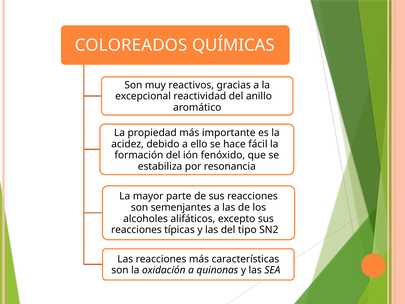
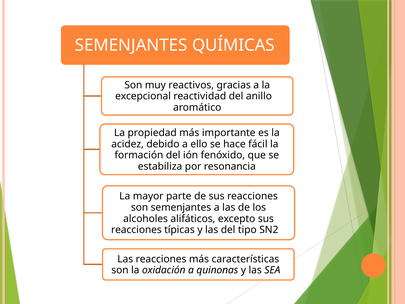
COLOREADOS at (131, 45): COLOREADOS -> SEMENJANTES
